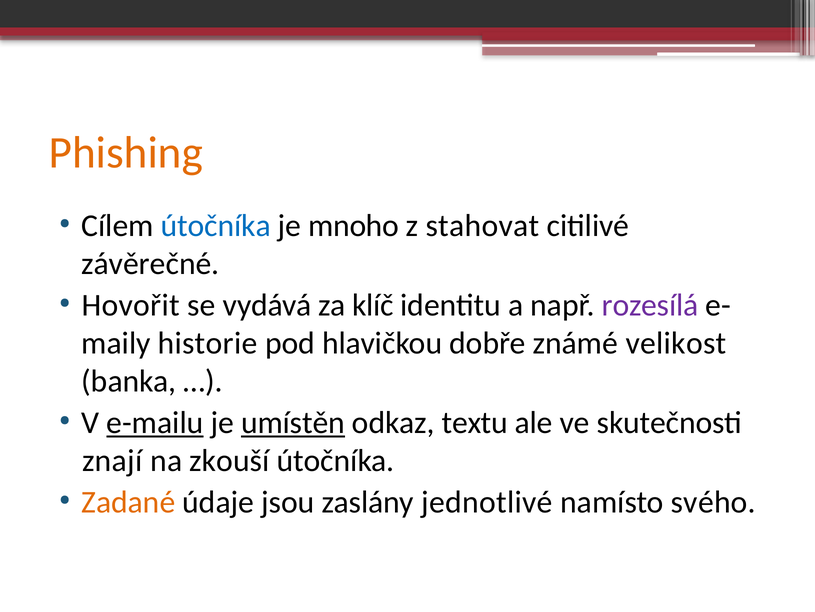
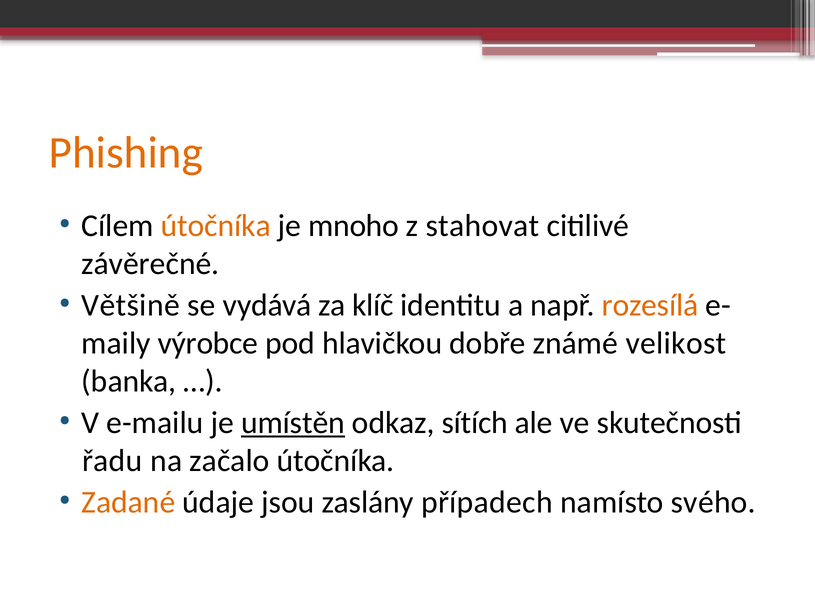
útočníka at (216, 226) colour: blue -> orange
Hovořit: Hovořit -> Většině
rozesílá colour: purple -> orange
historie: historie -> výrobce
e-mailu underline: present -> none
textu: textu -> sítích
znají: znají -> řadu
zkouší: zkouší -> začalo
jednotlivé: jednotlivé -> případech
